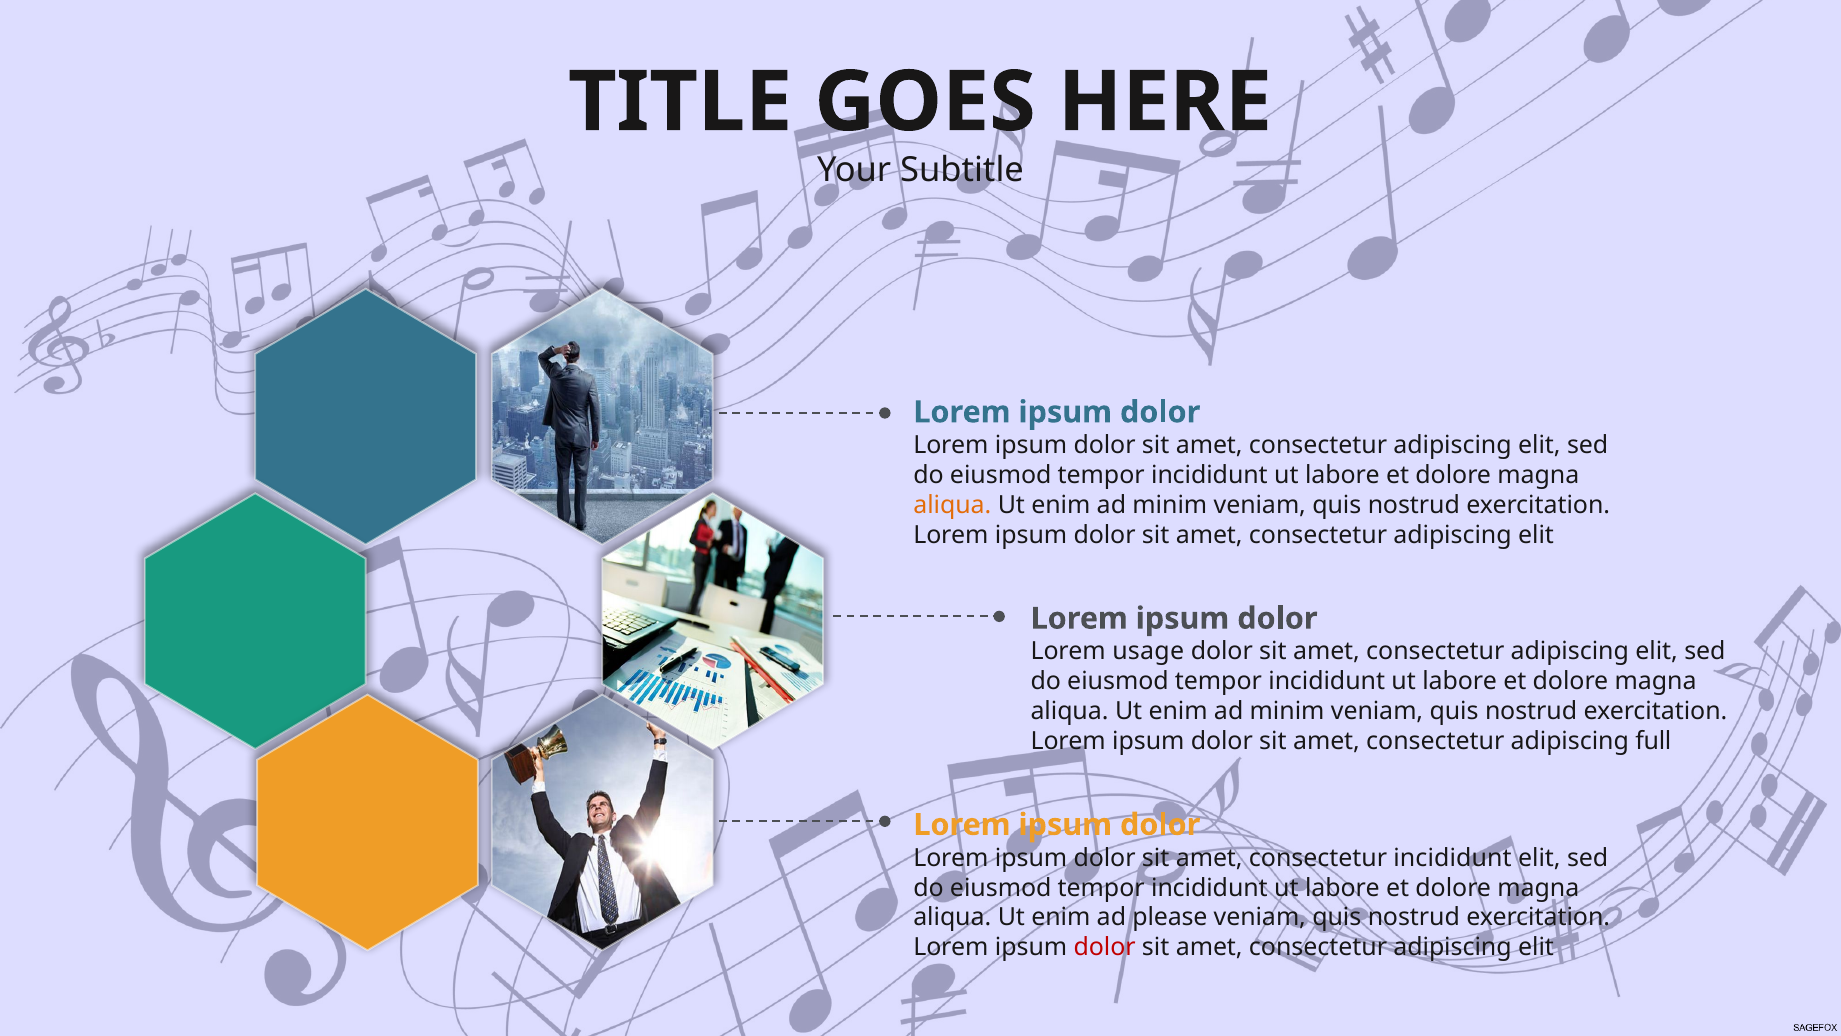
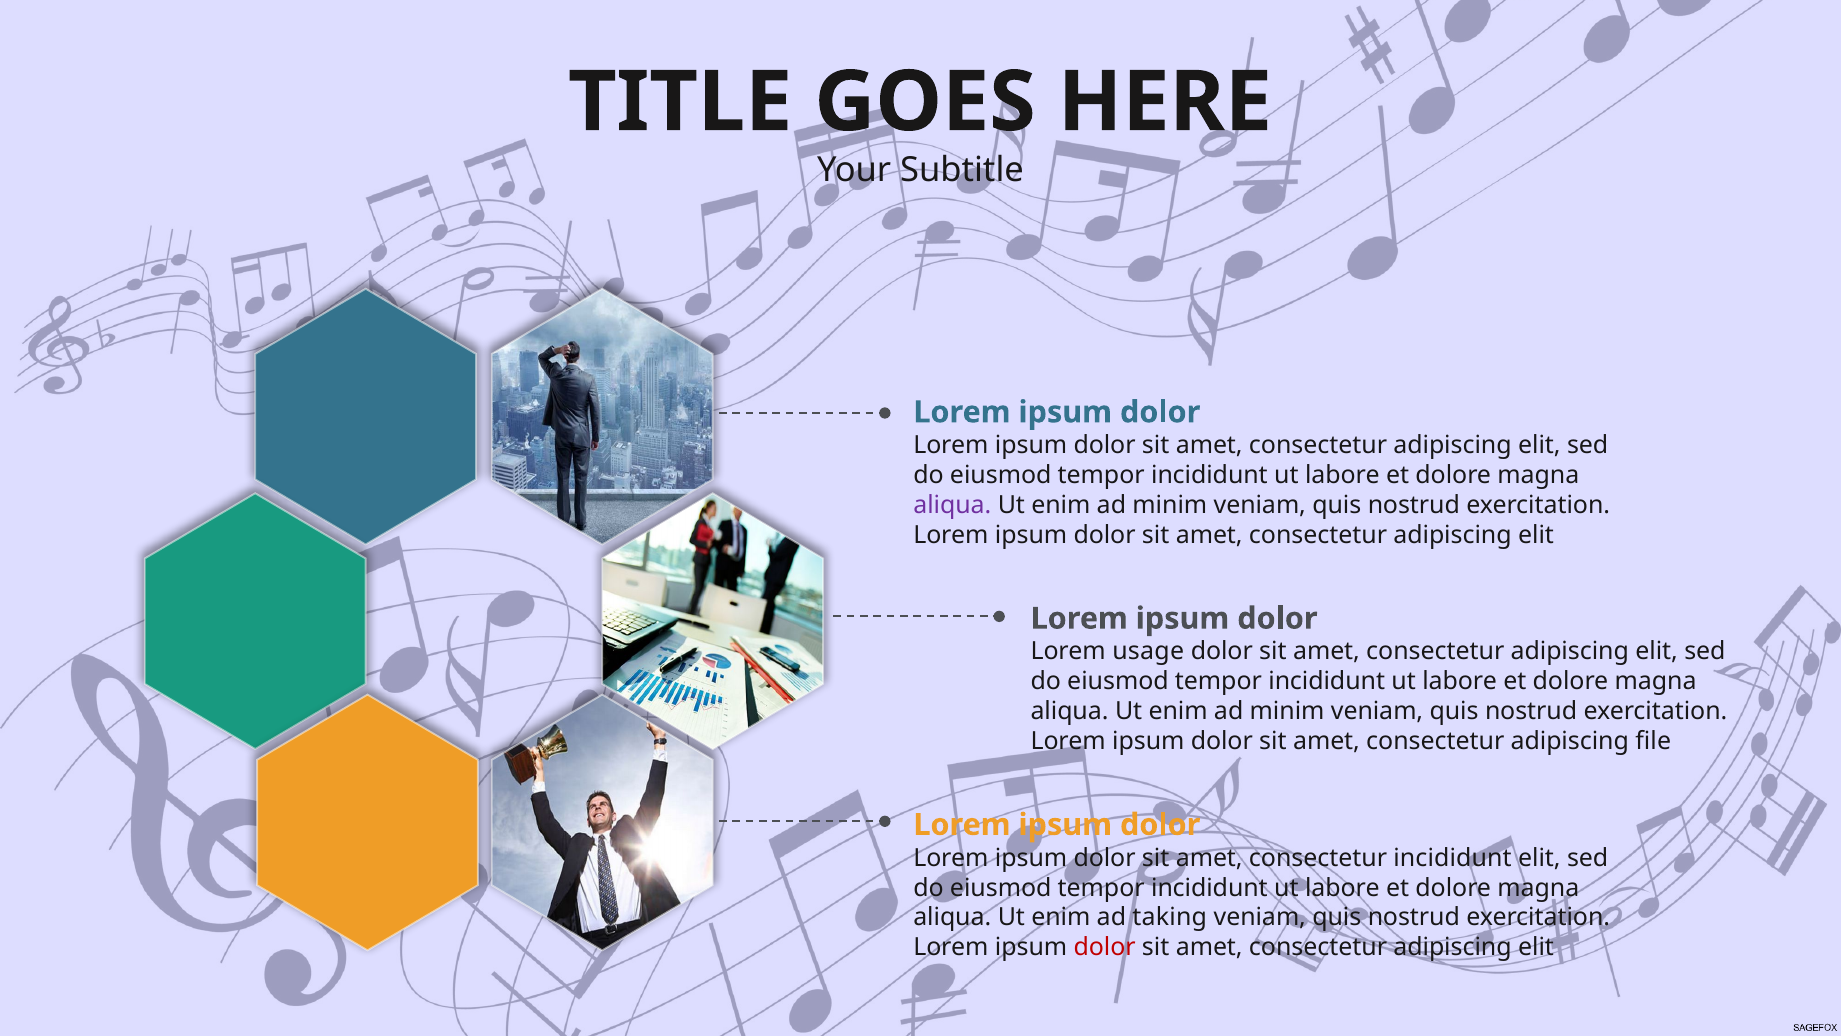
aliqua at (952, 505) colour: orange -> purple
full: full -> file
please: please -> taking
